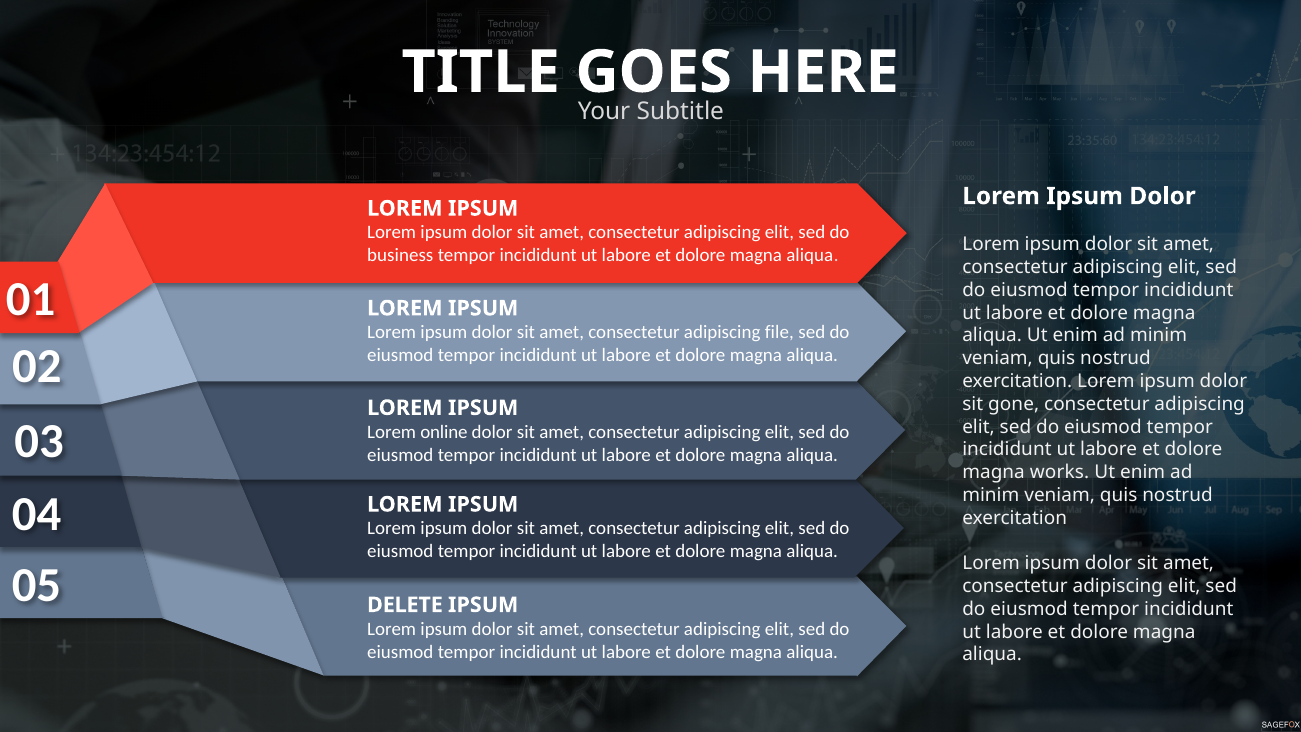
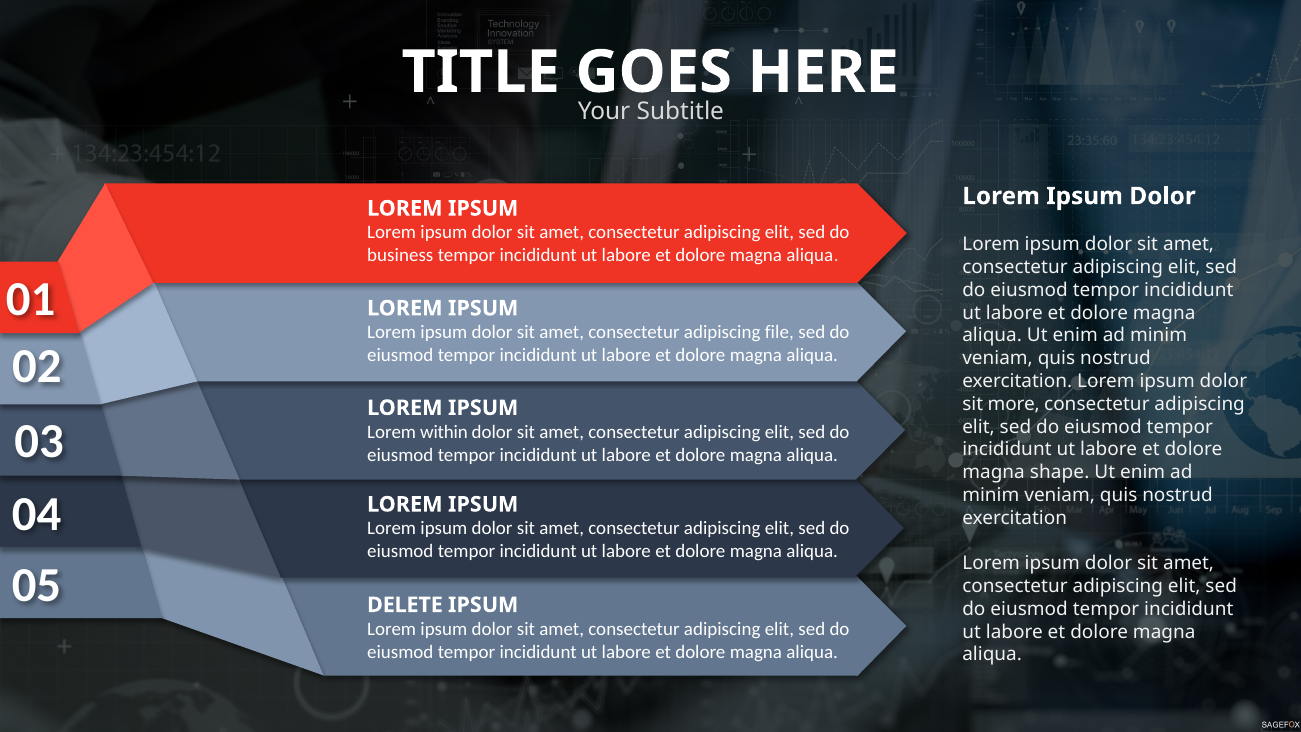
gone: gone -> more
online: online -> within
works: works -> shape
